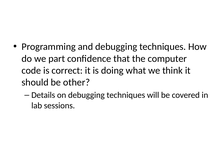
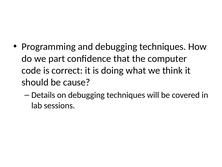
other: other -> cause
